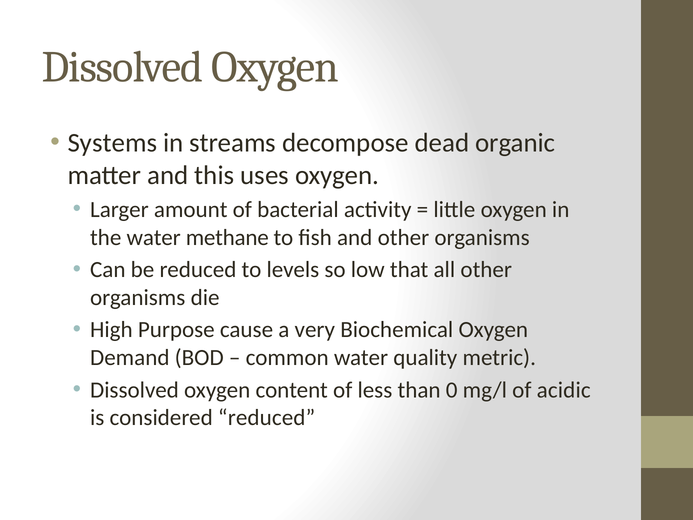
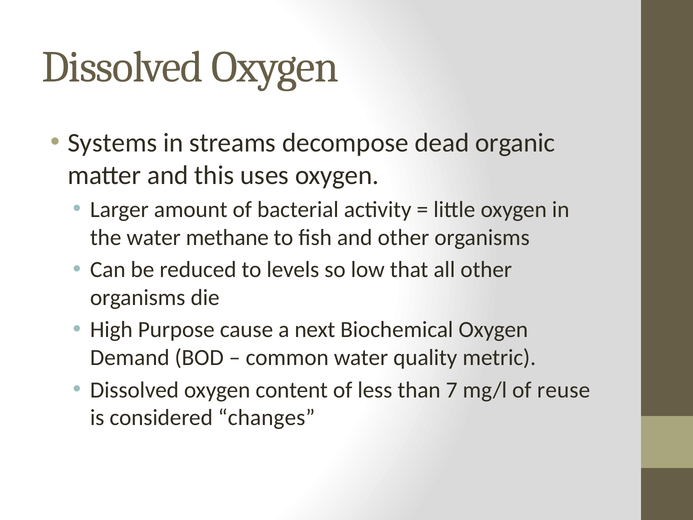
very: very -> next
0: 0 -> 7
acidic: acidic -> reuse
considered reduced: reduced -> changes
